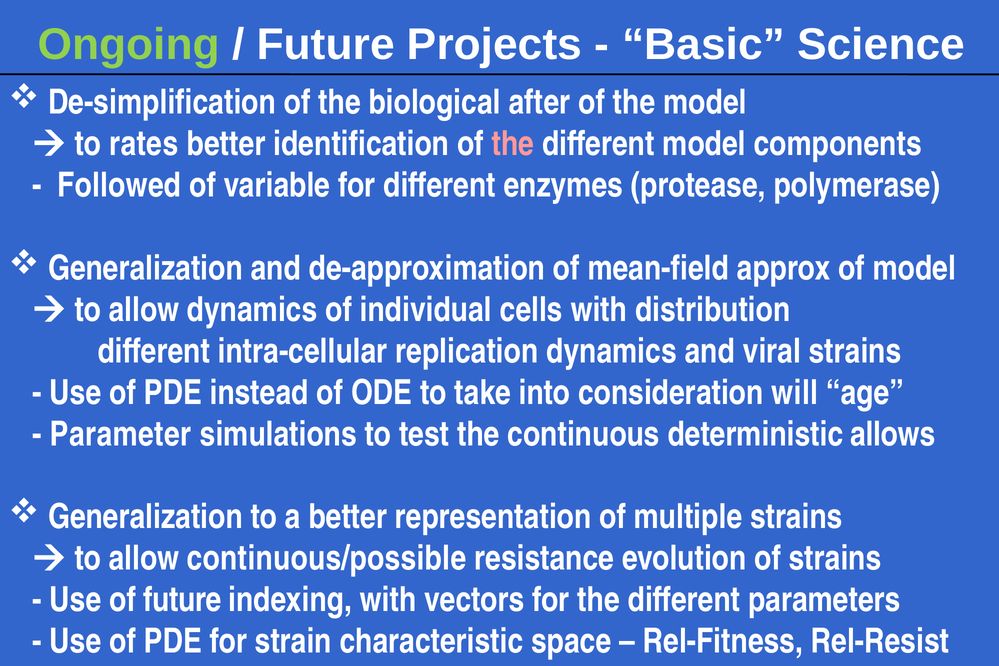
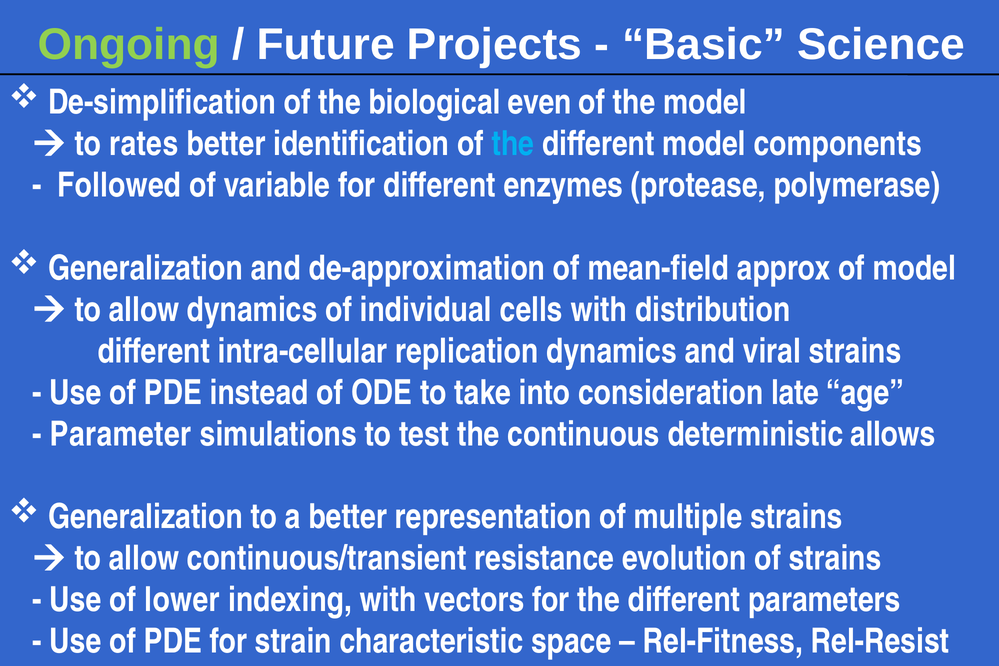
after: after -> even
the at (513, 144) colour: pink -> light blue
will: will -> late
continuous/possible: continuous/possible -> continuous/transient
of future: future -> lower
